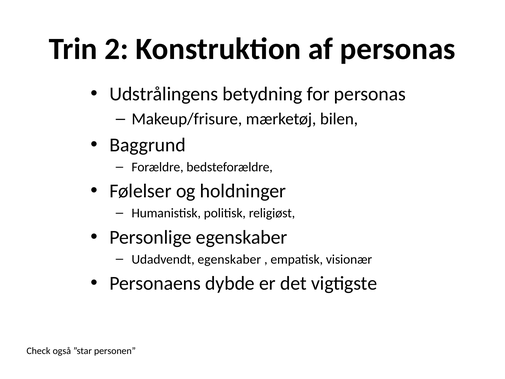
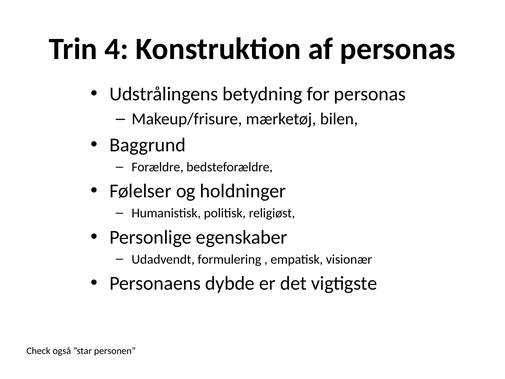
2: 2 -> 4
Udadvendt egenskaber: egenskaber -> formulering
